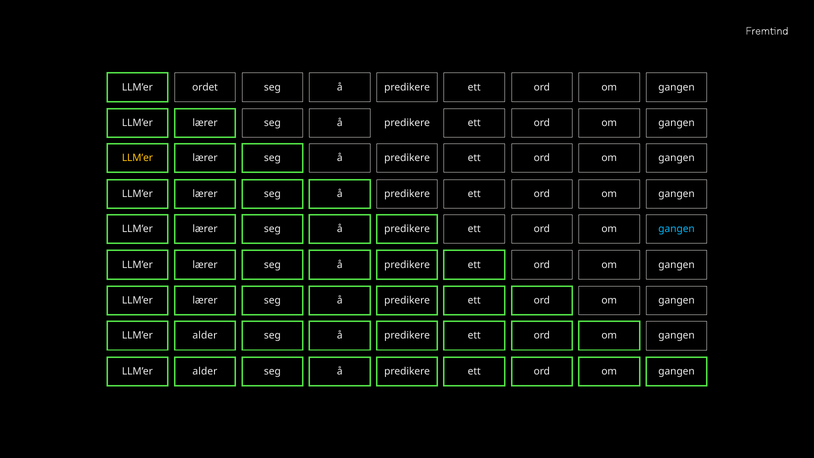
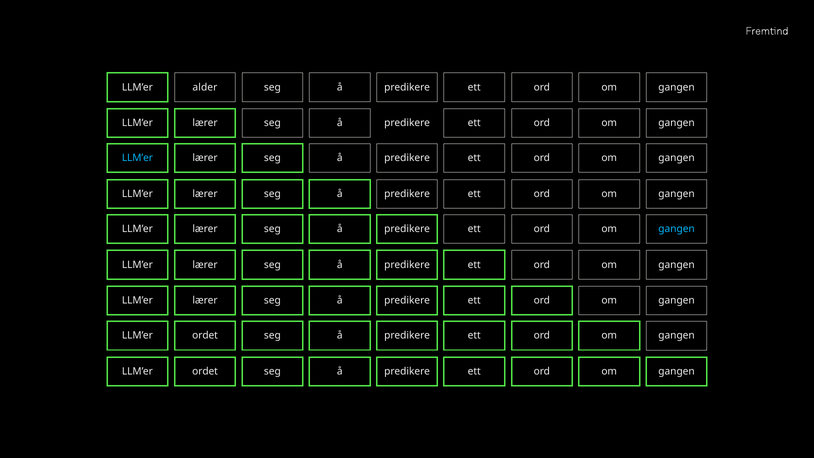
ordet: ordet -> alder
LLM’er at (137, 158) colour: yellow -> light blue
alder at (205, 336): alder -> ordet
alder at (205, 371): alder -> ordet
